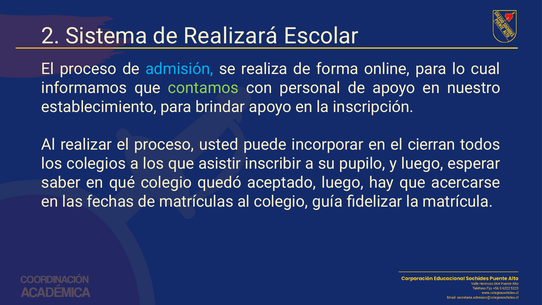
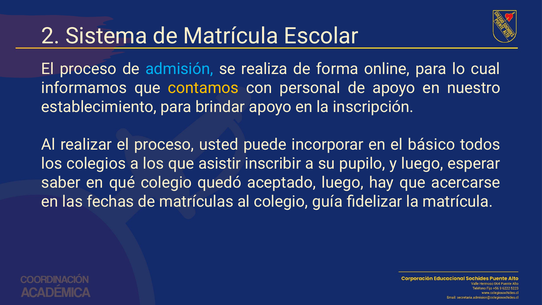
de Realizará: Realizará -> Matrícula
contamos colour: light green -> yellow
cierran: cierran -> básico
